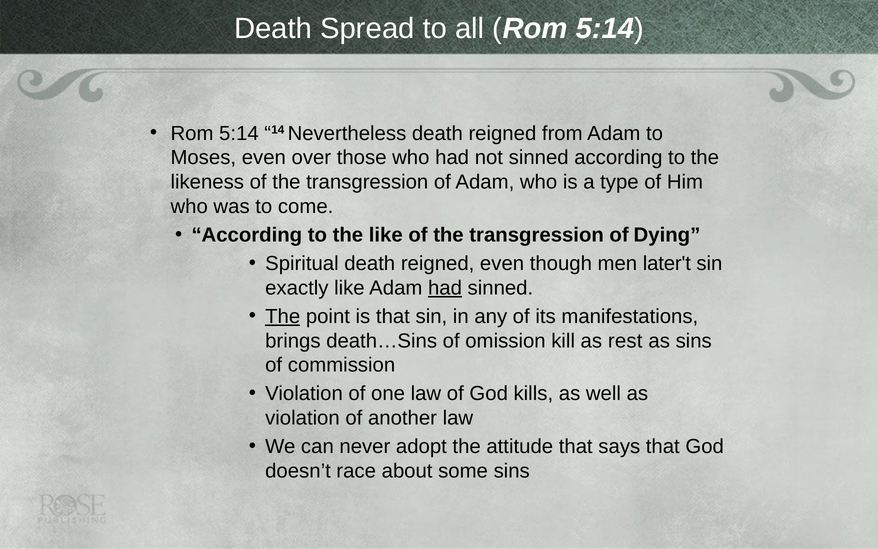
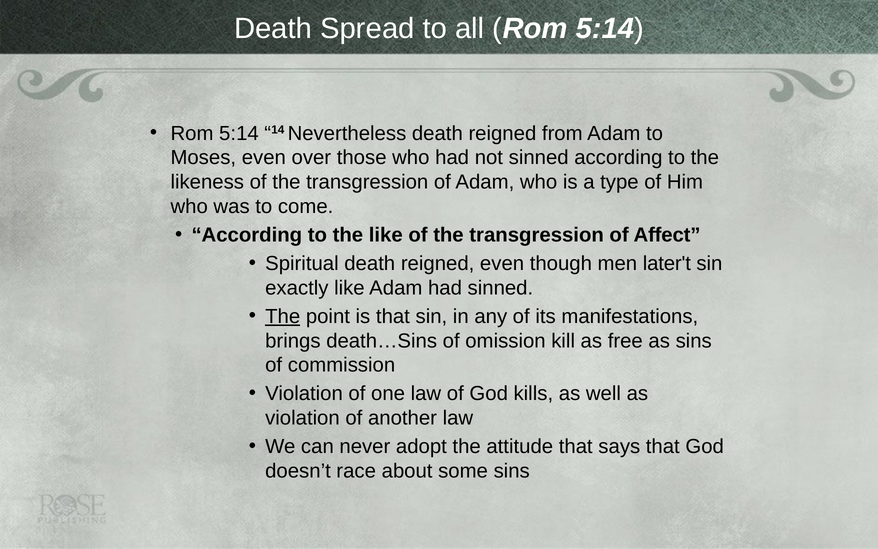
Dying: Dying -> Affect
had at (445, 288) underline: present -> none
rest: rest -> free
